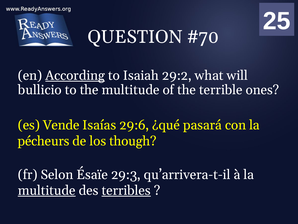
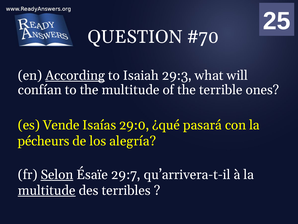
29:2: 29:2 -> 29:3
bullicio: bullicio -> confían
29:6: 29:6 -> 29:0
though: though -> alegría
Selon underline: none -> present
29:3: 29:3 -> 29:7
terribles underline: present -> none
